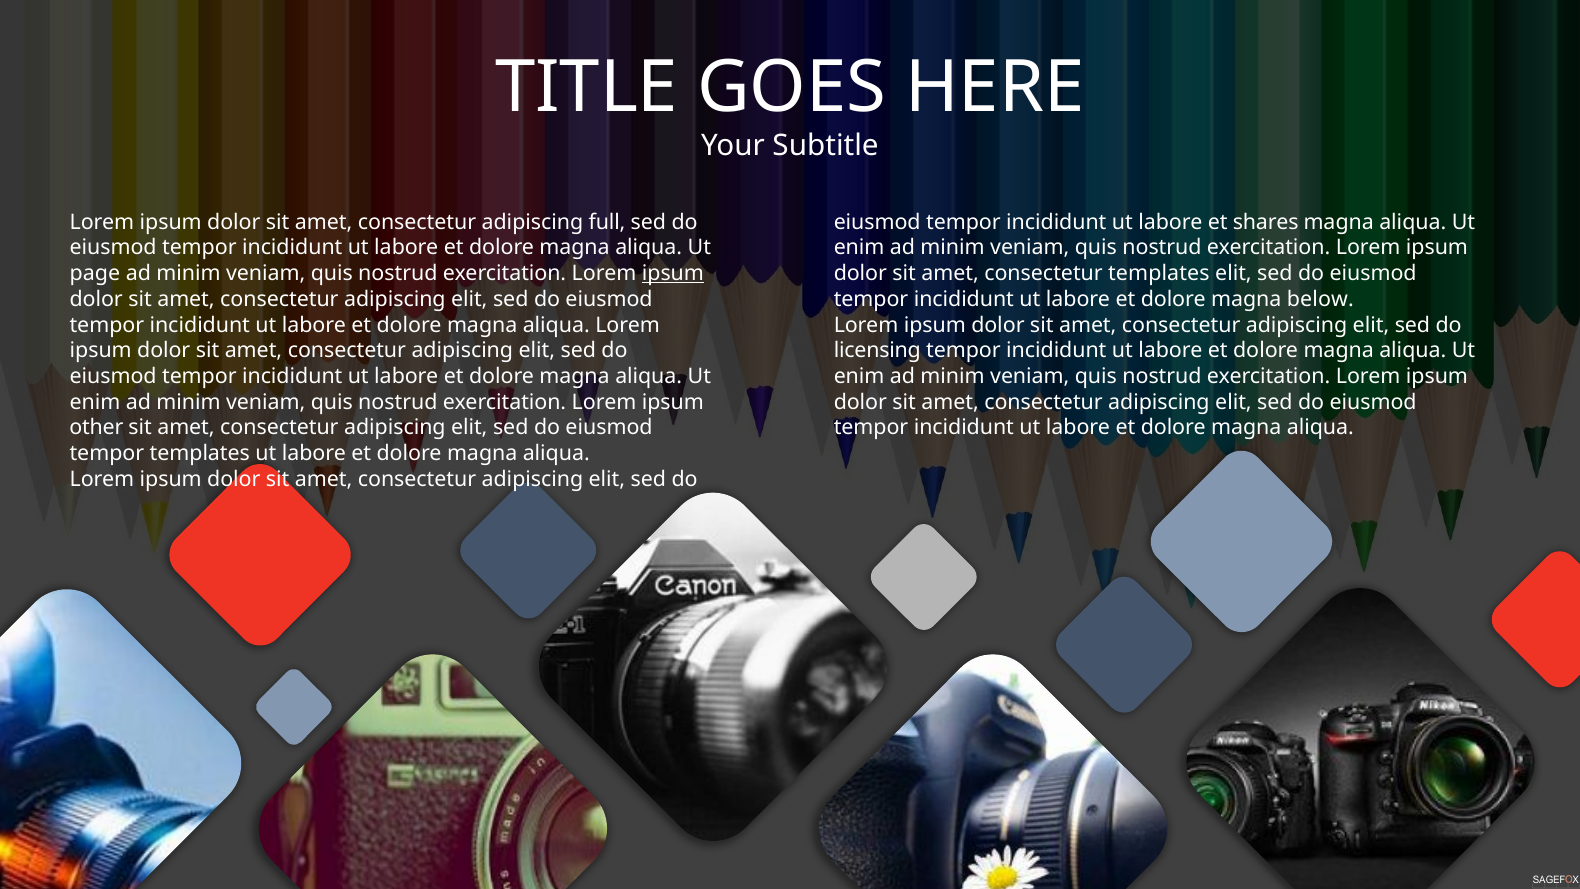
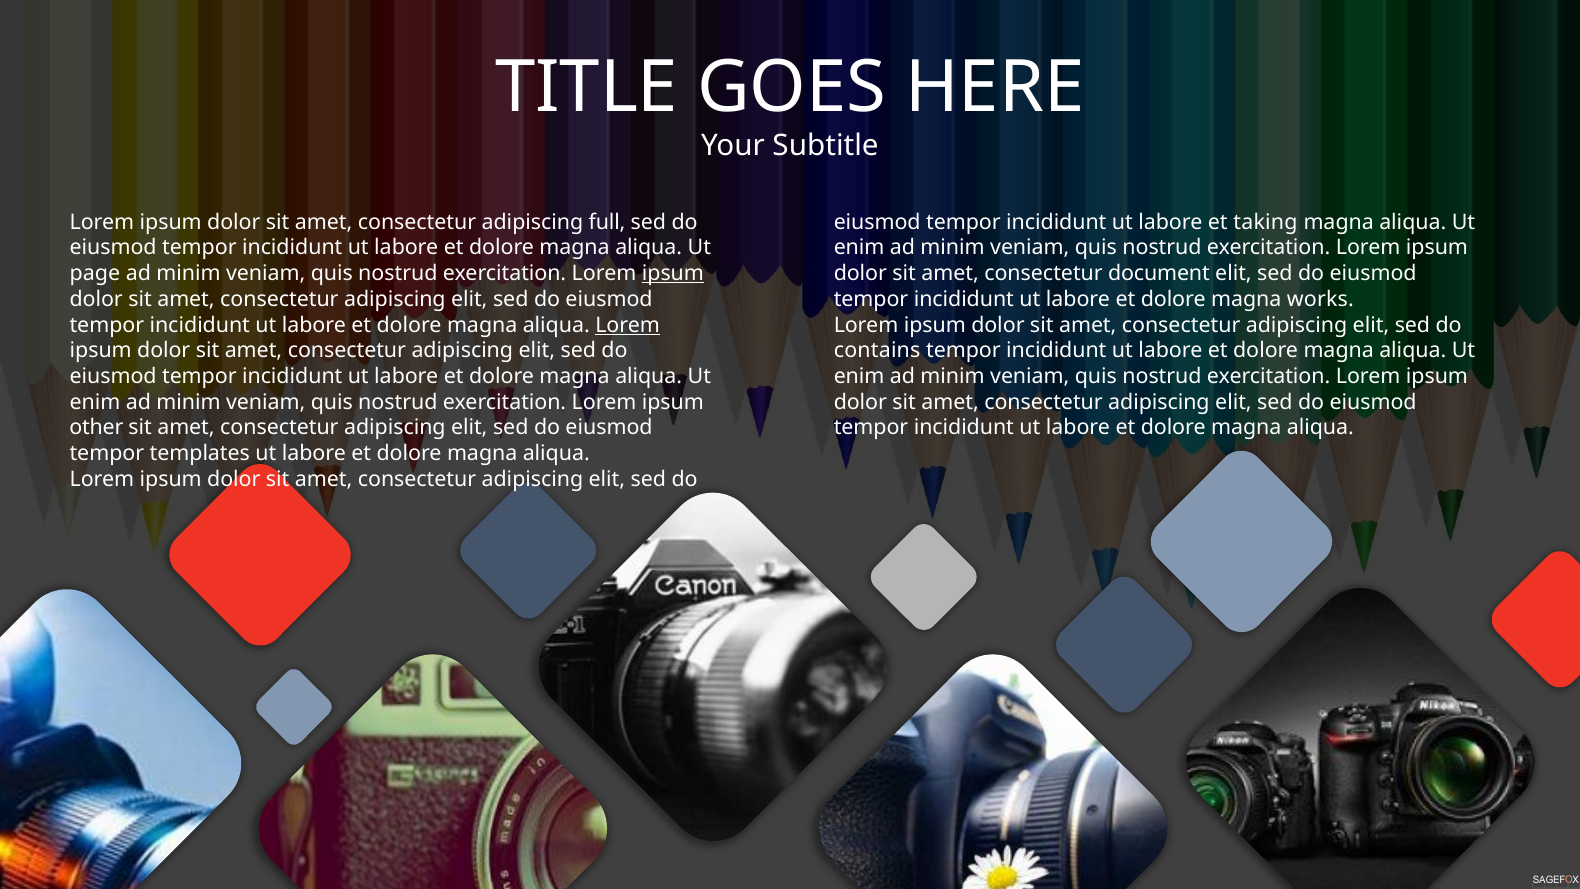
shares: shares -> taking
consectetur templates: templates -> document
below: below -> works
Lorem at (628, 325) underline: none -> present
licensing: licensing -> contains
